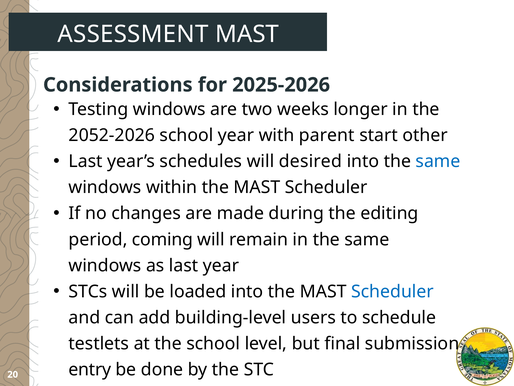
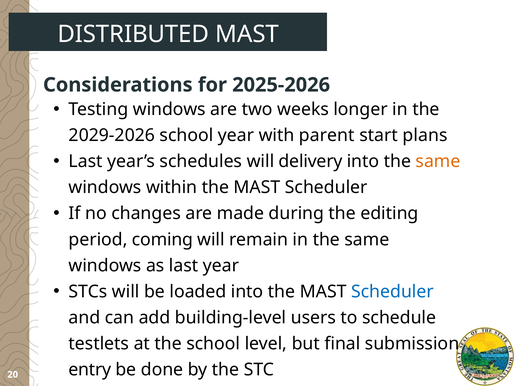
ASSESSMENT: ASSESSMENT -> DISTRIBUTED
2052-2026: 2052-2026 -> 2029-2026
other: other -> plans
desired: desired -> delivery
same at (438, 161) colour: blue -> orange
